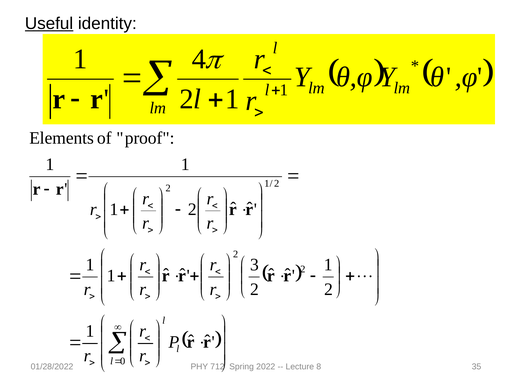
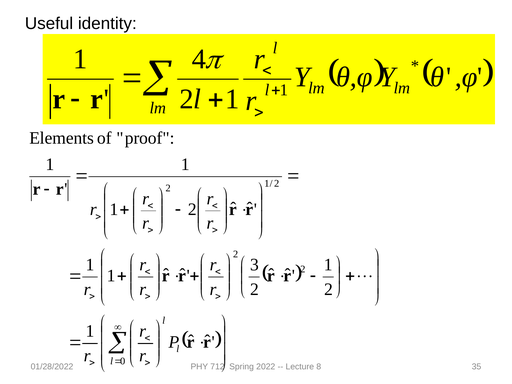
Useful underline: present -> none
